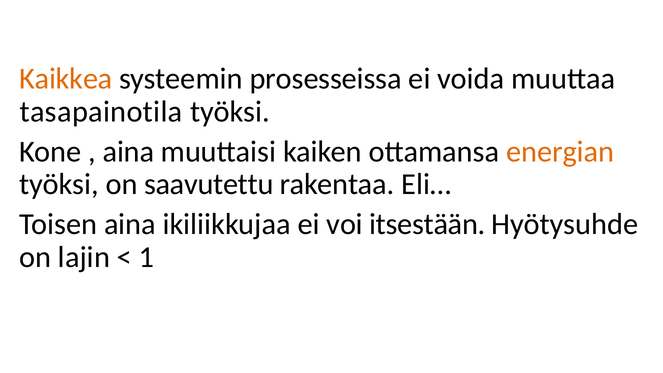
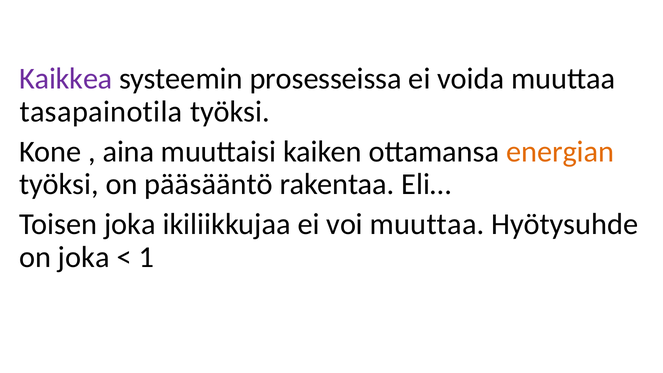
Kaikkea colour: orange -> purple
saavutettu: saavutettu -> pääsääntö
Toisen aina: aina -> joka
voi itsestään: itsestään -> muuttaa
on lajin: lajin -> joka
